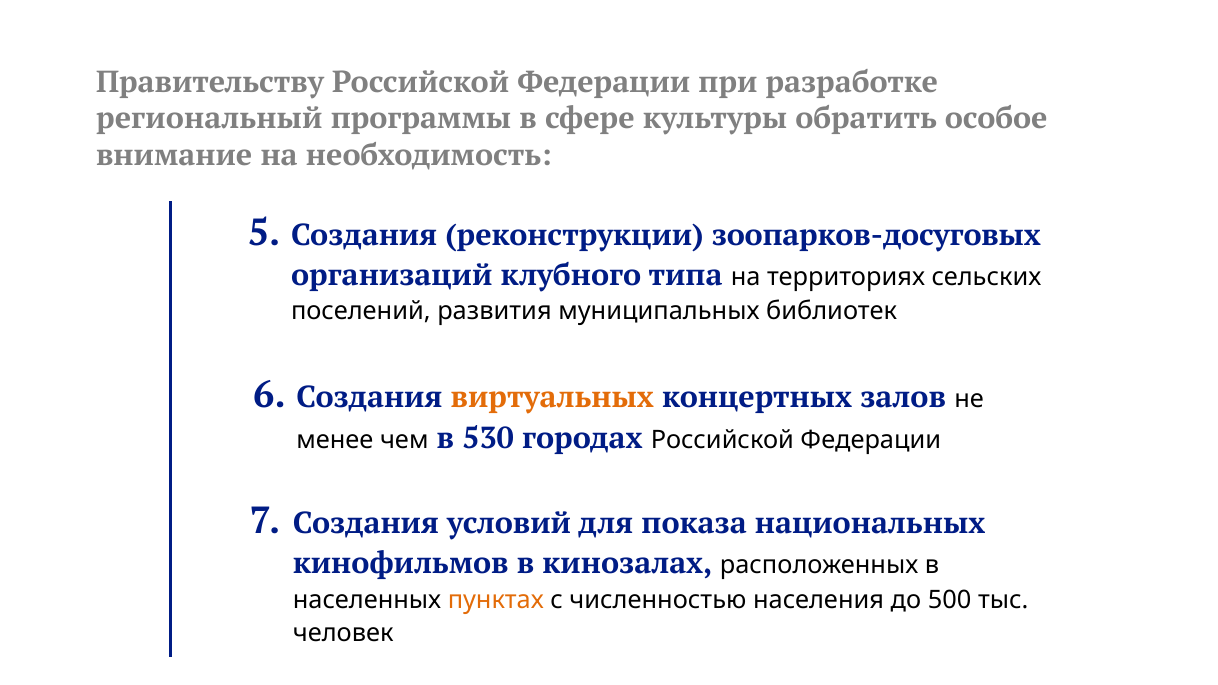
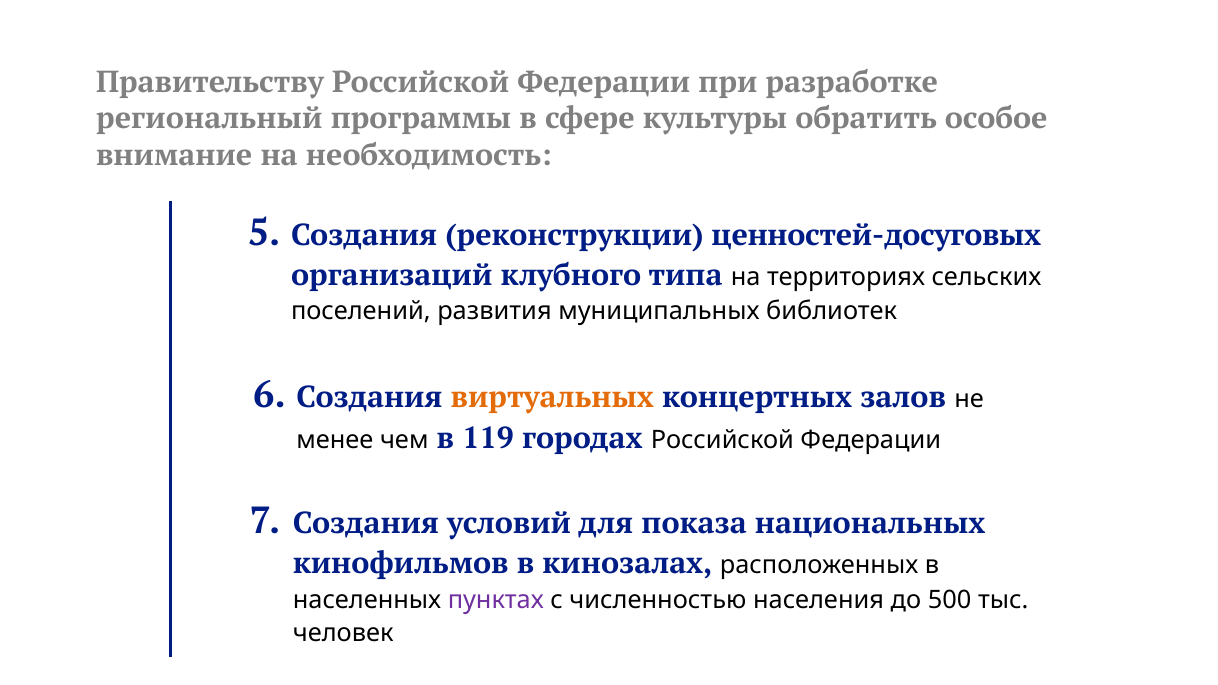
зоопарков-досуговых: зоопарков-досуговых -> ценностей-досуговых
530: 530 -> 119
пунктах colour: orange -> purple
